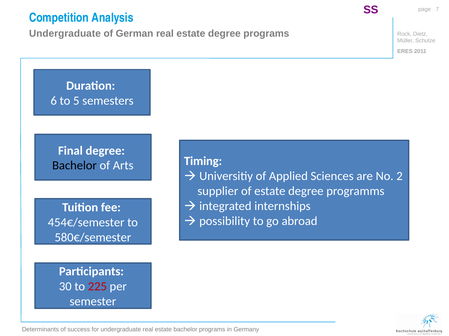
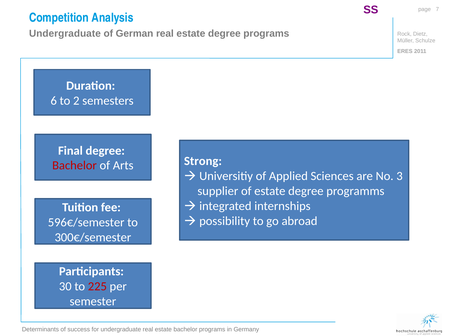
5: 5 -> 2
Bachelor at (75, 166) colour: black -> red
Timing: Timing -> Strong
2: 2 -> 3
454€/semester: 454€/semester -> 596€/semester
580€/semester: 580€/semester -> 300€/semester
